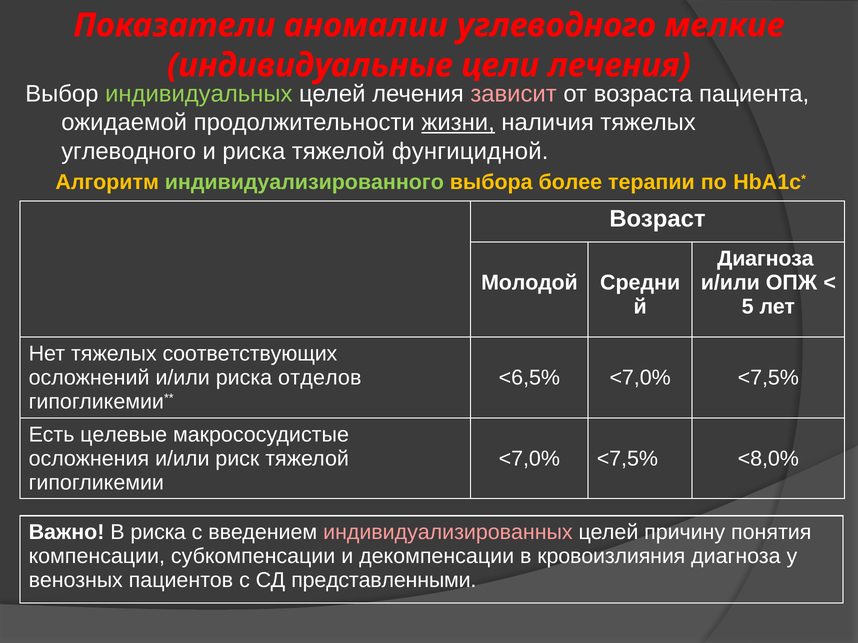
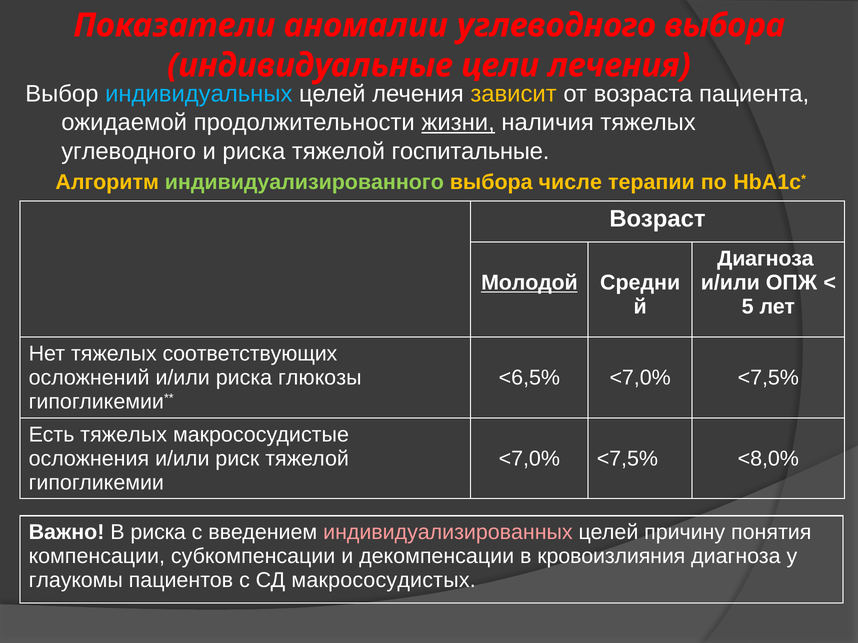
углеводного мелкие: мелкие -> выбора
индивидуальных colour: light green -> light blue
зависит colour: pink -> yellow
фунгицидной: фунгицидной -> госпитальные
более: более -> числе
Молодой underline: none -> present
отделов: отделов -> глюкозы
Есть целевые: целевые -> тяжелых
венозных: венозных -> глаукомы
представленными: представленными -> макрососудистых
